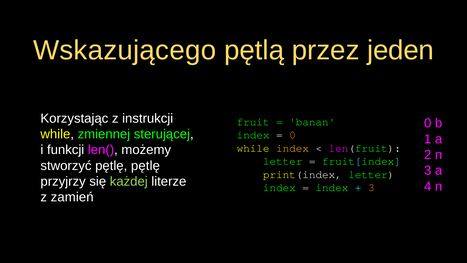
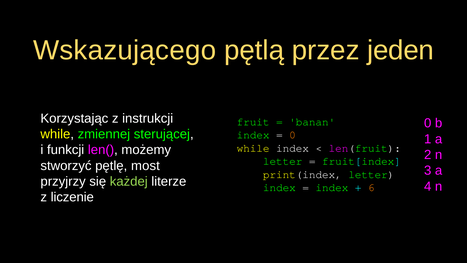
index at (293, 148) colour: yellow -> white
pętlę pętlę: pętlę -> most
3 at (371, 187): 3 -> 6
zamień: zamień -> liczenie
